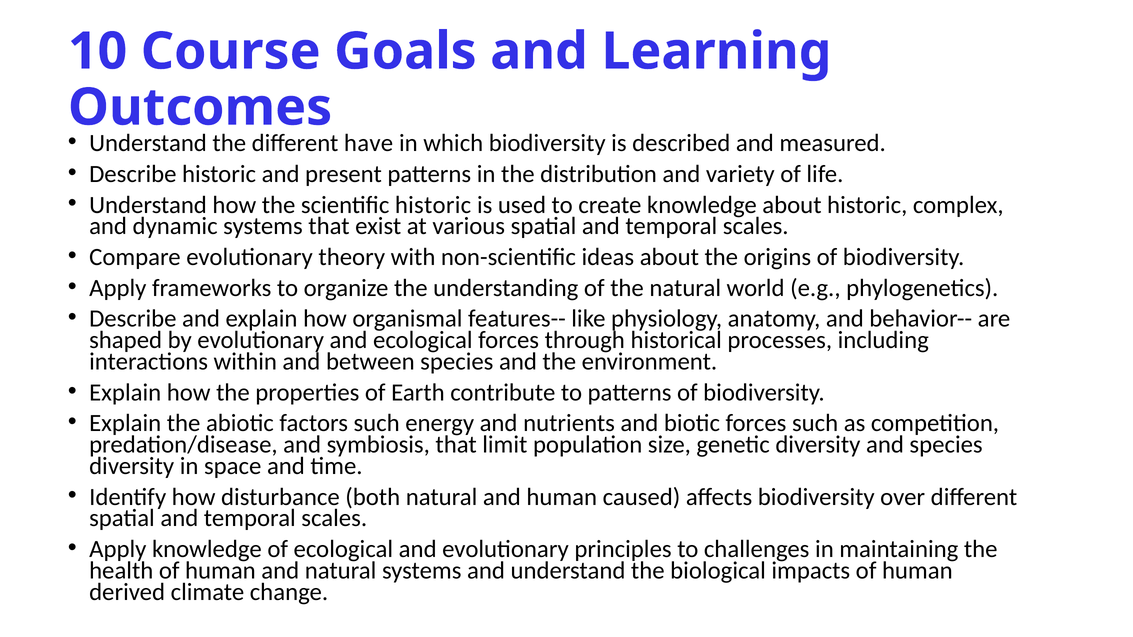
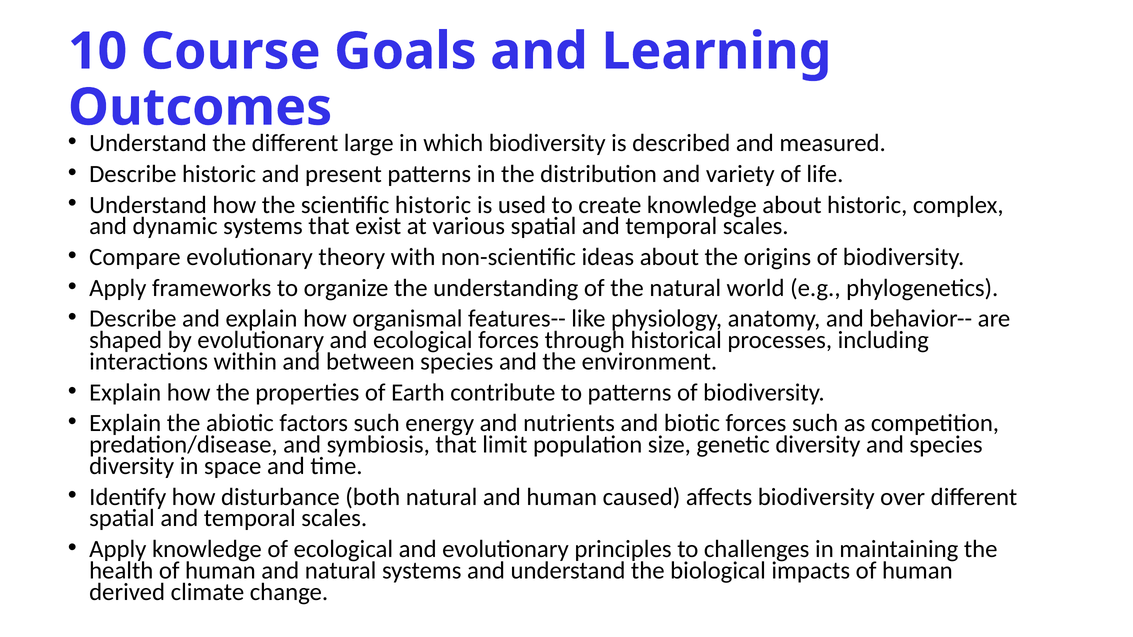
have: have -> large
